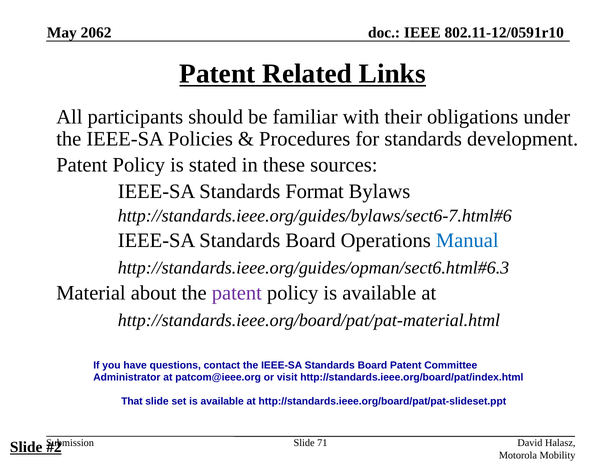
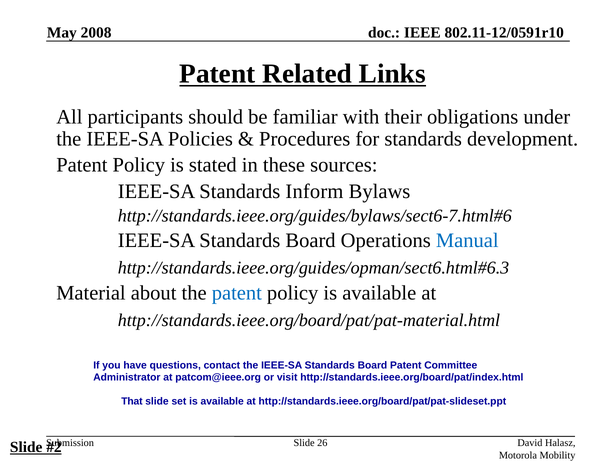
2062: 2062 -> 2008
Format: Format -> Inform
patent at (237, 293) colour: purple -> blue
71: 71 -> 26
